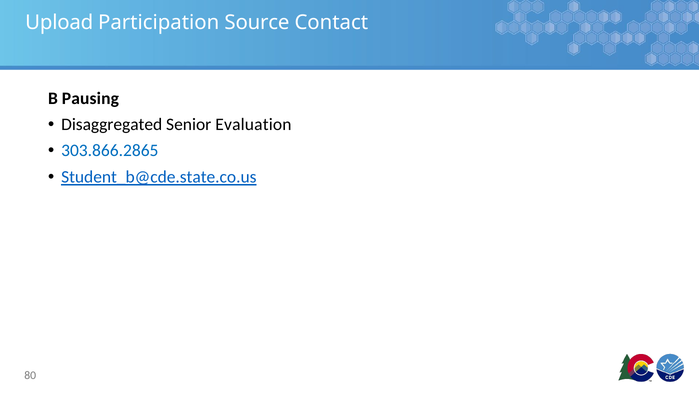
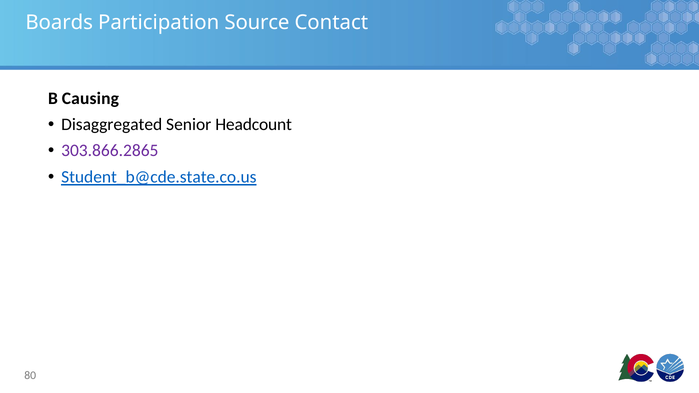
Upload: Upload -> Boards
Pausing: Pausing -> Causing
Evaluation: Evaluation -> Headcount
303.866.2865 colour: blue -> purple
